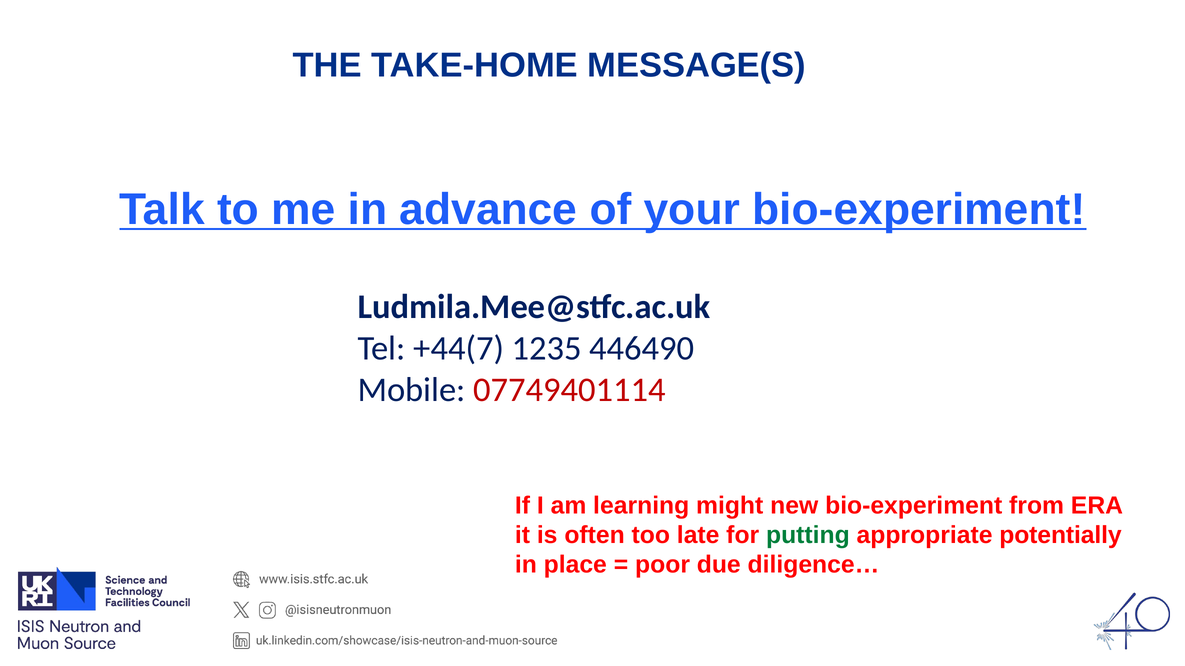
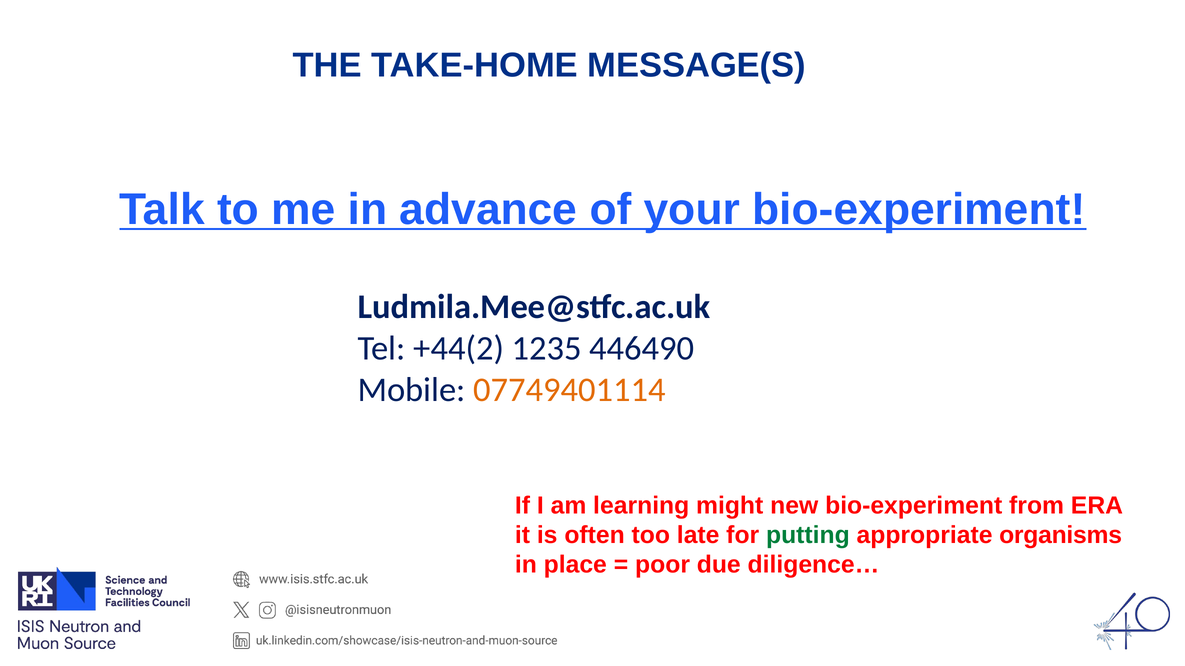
+44(7: +44(7 -> +44(2
07749401114 colour: red -> orange
potentially: potentially -> organisms
